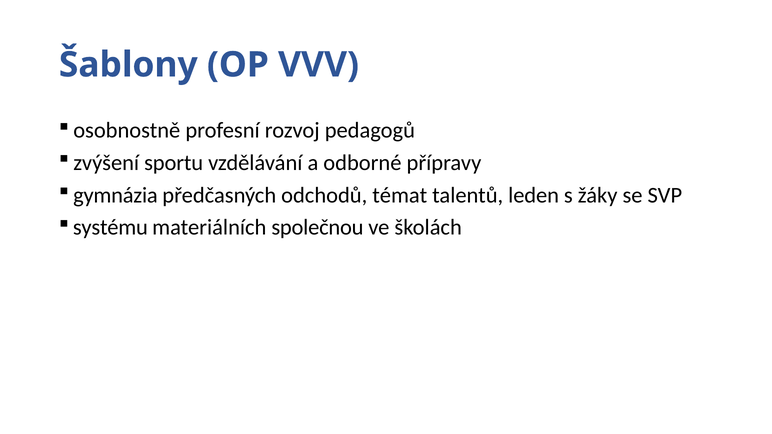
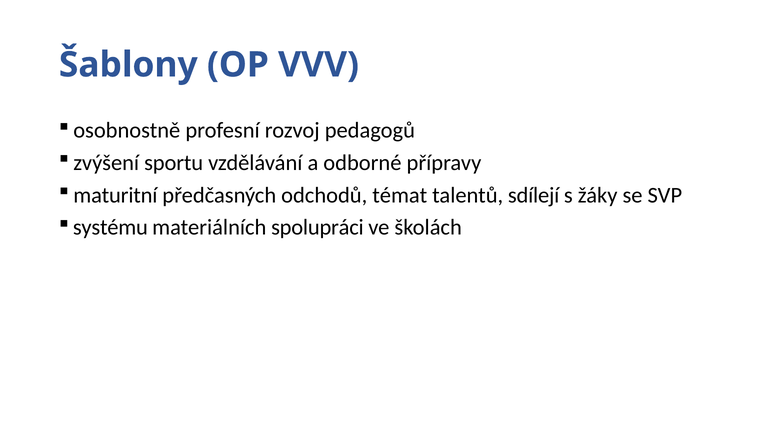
gymnázia: gymnázia -> maturitní
leden: leden -> sdílejí
společnou: společnou -> spolupráci
